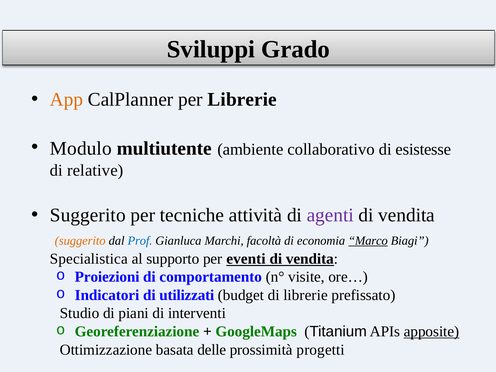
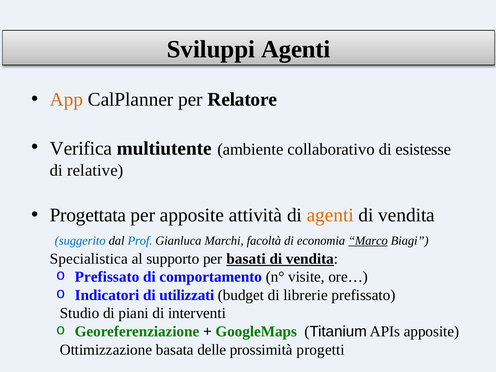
Sviluppi Grado: Grado -> Agenti
per Librerie: Librerie -> Relatore
Modulo: Modulo -> Verifica
Suggerito at (88, 215): Suggerito -> Progettata
per tecniche: tecniche -> apposite
agenti at (330, 215) colour: purple -> orange
suggerito at (80, 241) colour: orange -> blue
eventi: eventi -> basati
Proiezioni at (107, 277): Proiezioni -> Prefissato
apposite at (432, 331) underline: present -> none
